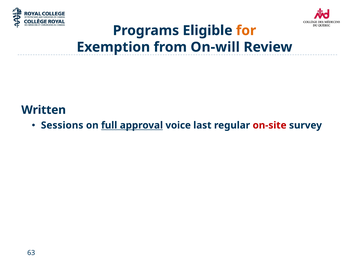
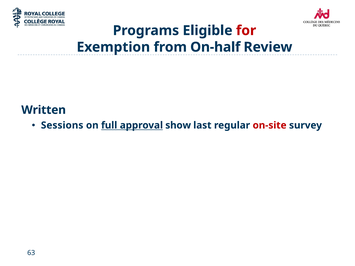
for colour: orange -> red
On-will: On-will -> On-half
voice: voice -> show
